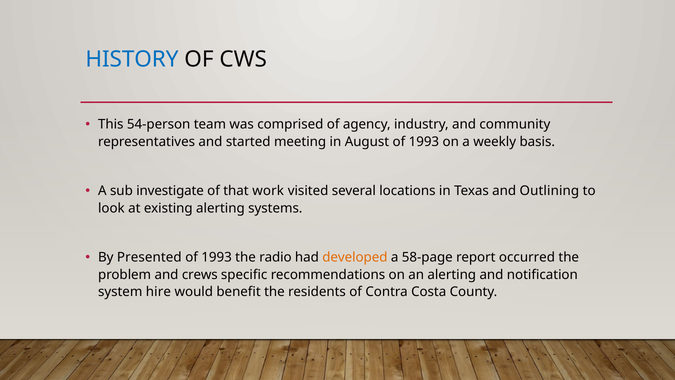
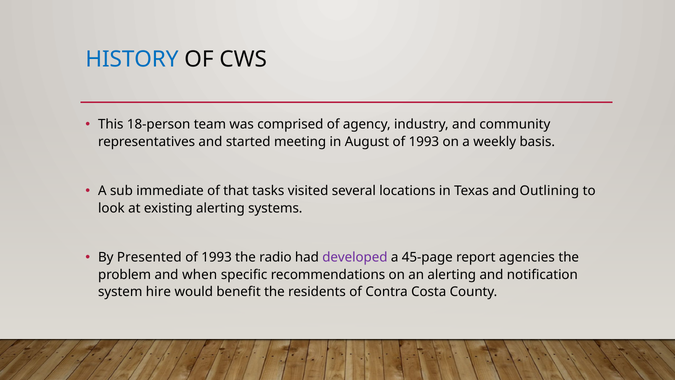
54-person: 54-person -> 18-person
investigate: investigate -> immediate
work: work -> tasks
developed colour: orange -> purple
58-page: 58-page -> 45-page
occurred: occurred -> agencies
crews: crews -> when
